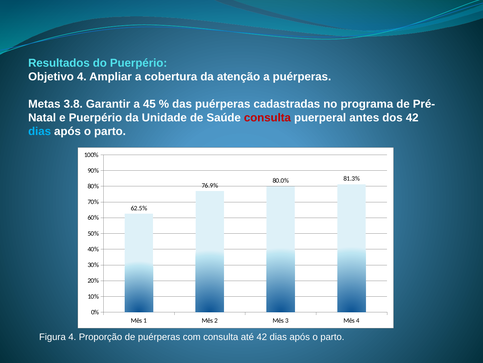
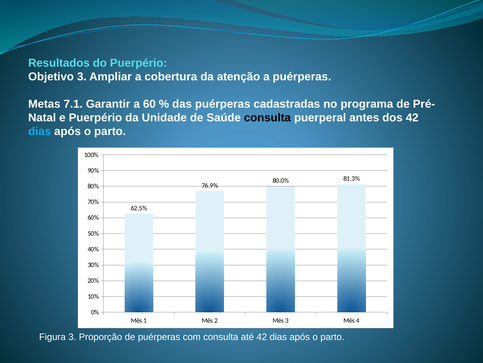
Objetivo 4: 4 -> 3
3.8: 3.8 -> 7.1
45: 45 -> 60
consulta at (267, 118) colour: red -> black
Figura 4: 4 -> 3
